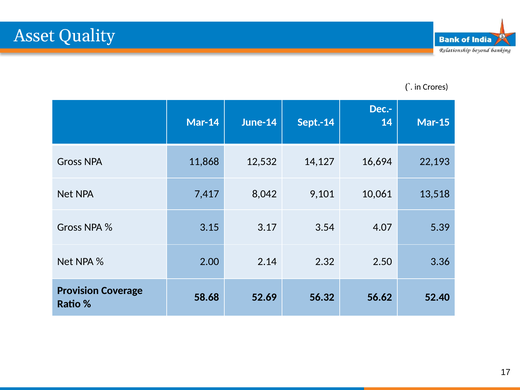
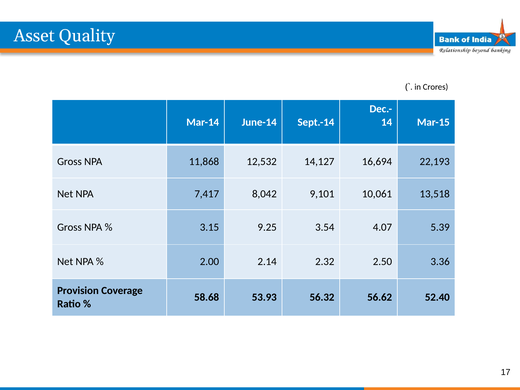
3.17: 3.17 -> 9.25
52.69: 52.69 -> 53.93
